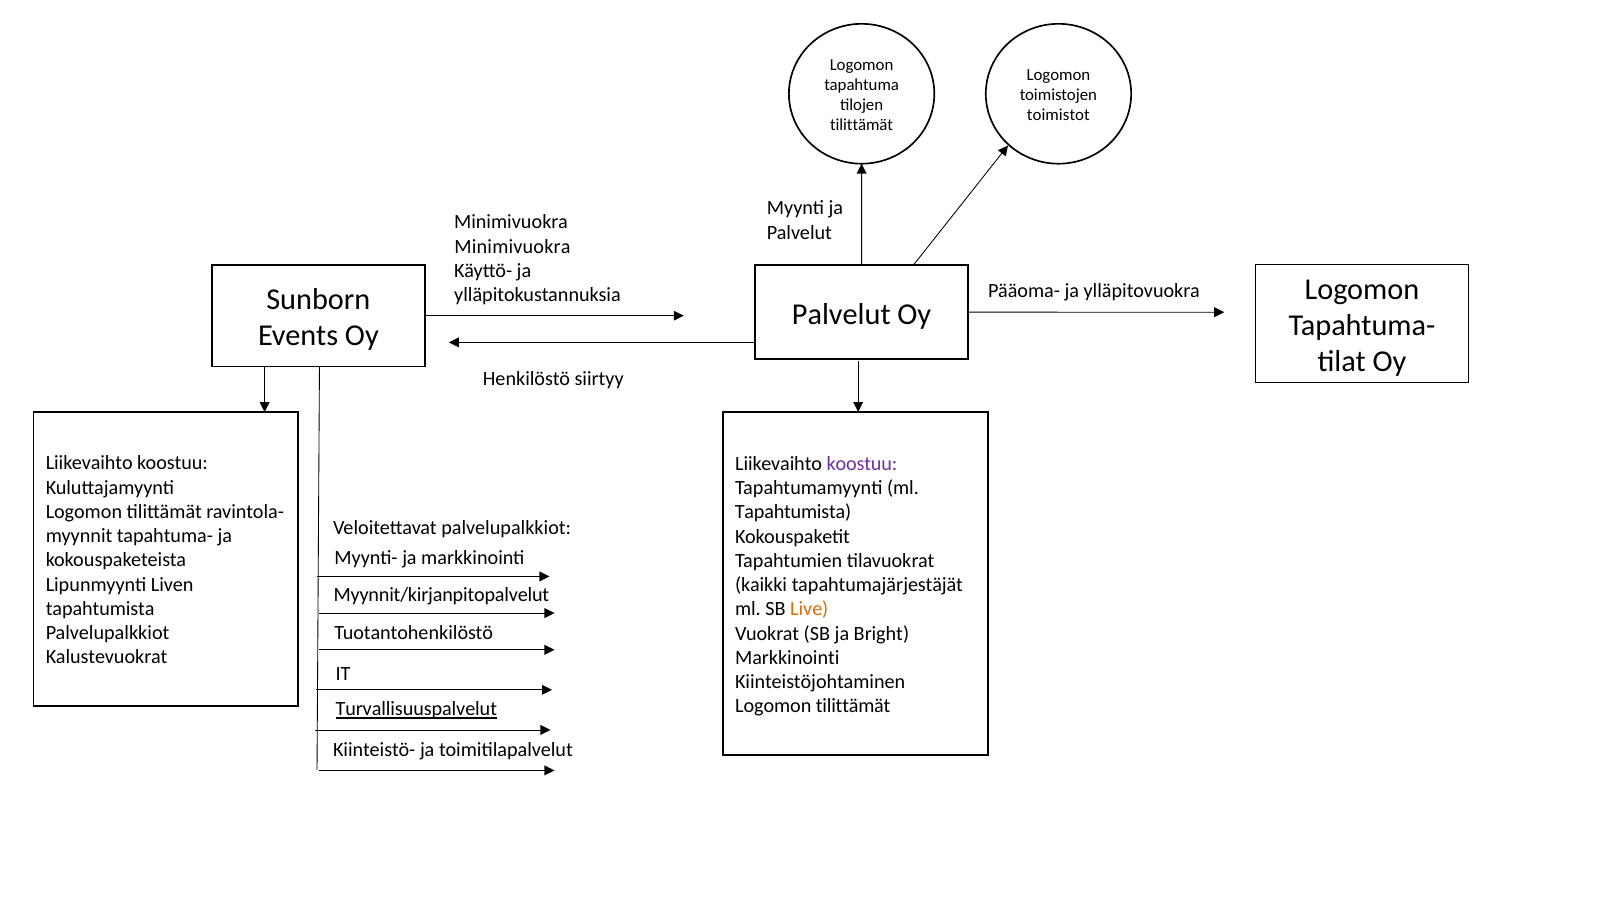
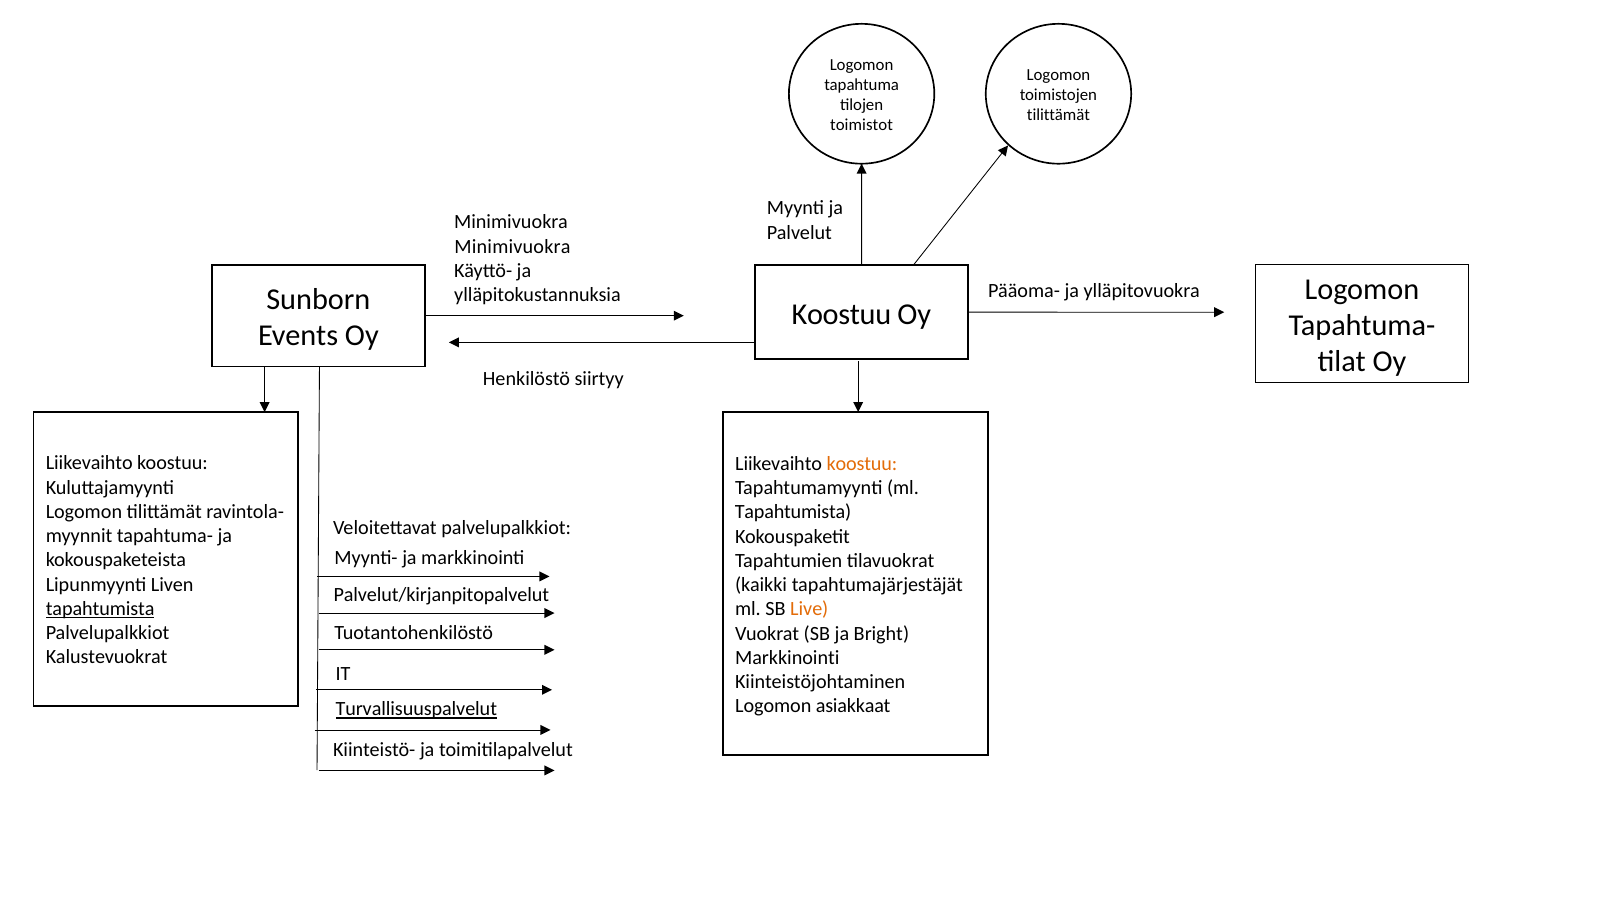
toimistot at (1058, 115): toimistot -> tilittämät
tilittämät at (862, 125): tilittämät -> toimistot
Palvelut at (841, 314): Palvelut -> Koostuu
koostuu at (862, 464) colour: purple -> orange
Myynnit/kirjanpitopalvelut: Myynnit/kirjanpitopalvelut -> Palvelut/kirjanpitopalvelut
tapahtumista at (100, 609) underline: none -> present
tilittämät at (853, 706): tilittämät -> asiakkaat
